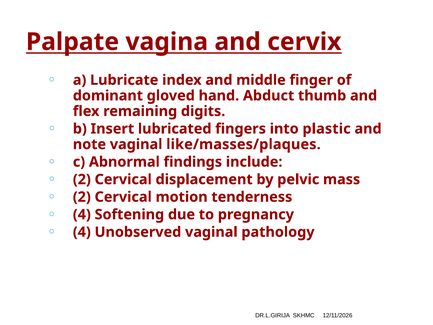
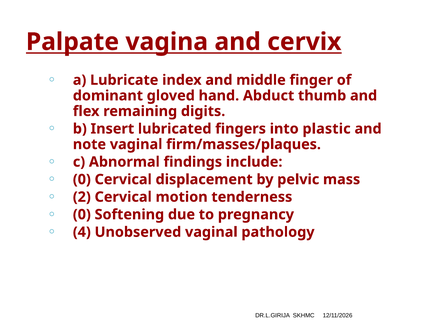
like/masses/plaques: like/masses/plaques -> firm/masses/plaques
2 at (82, 179): 2 -> 0
4 at (82, 214): 4 -> 0
